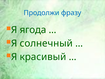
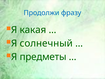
ягода: ягода -> какая
красивый: красивый -> предметы
